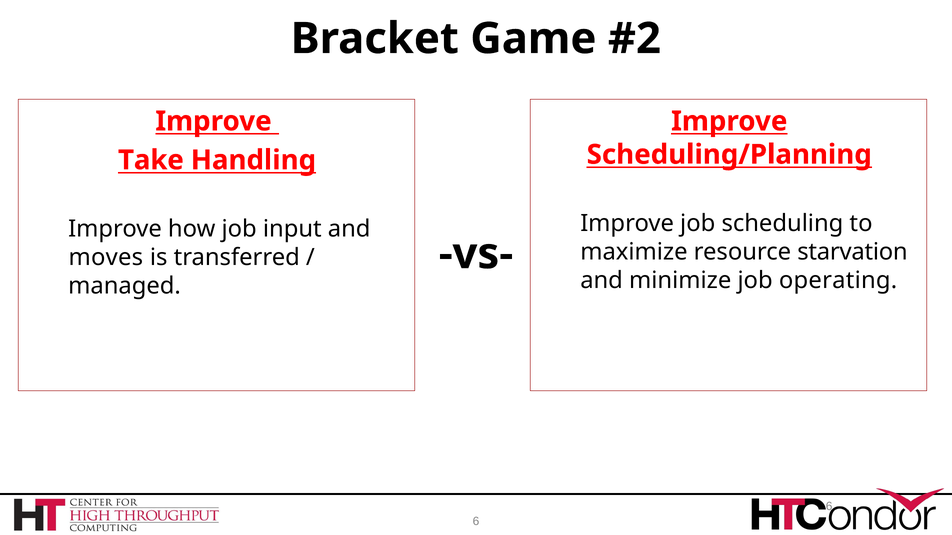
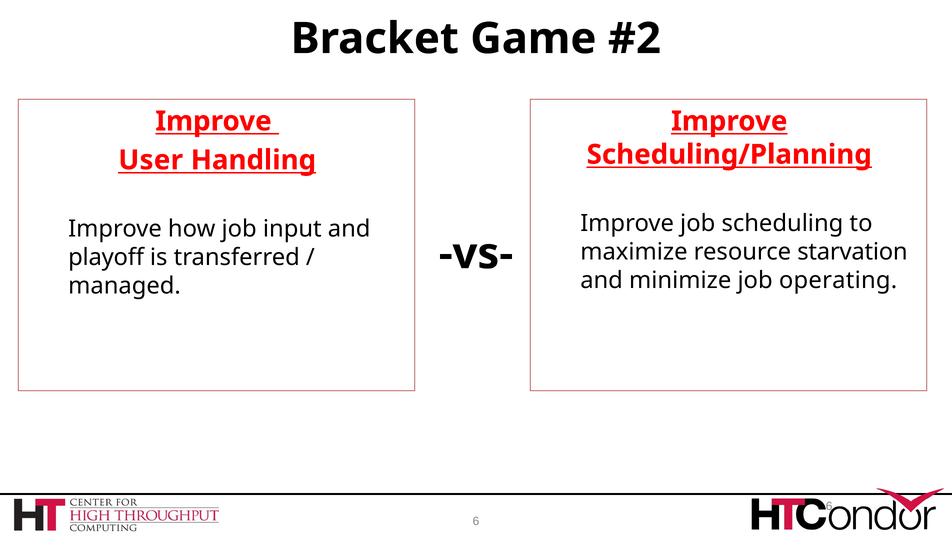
Take: Take -> User
moves: moves -> playoff
